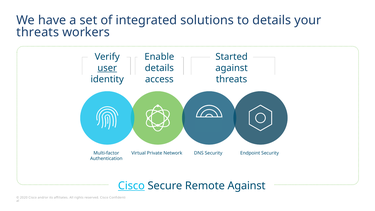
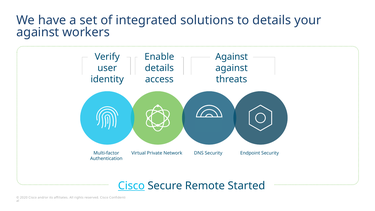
threats at (38, 32): threats -> against
Started at (232, 57): Started -> Against
user underline: present -> none
Remote Against: Against -> Started
